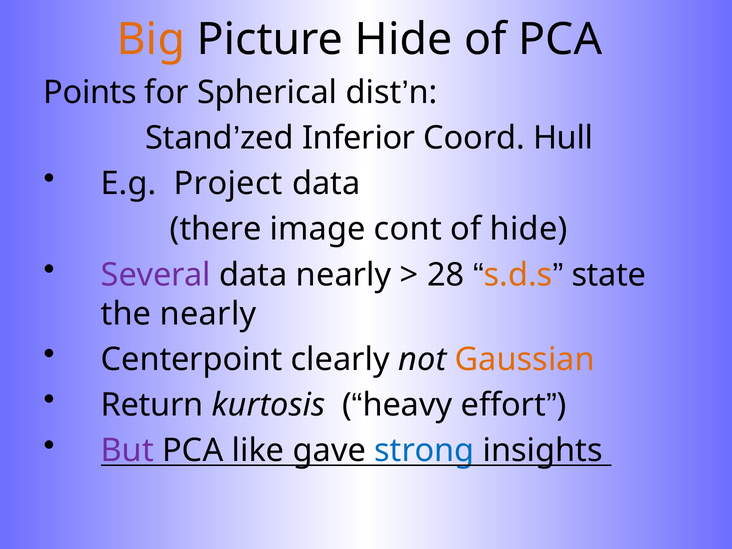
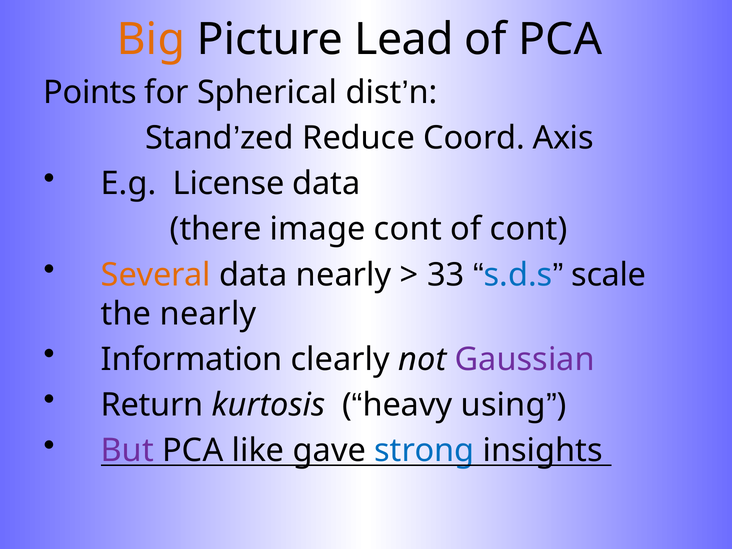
Picture Hide: Hide -> Lead
Inferior: Inferior -> Reduce
Hull: Hull -> Axis
Project: Project -> License
of hide: hide -> cont
Several colour: purple -> orange
28: 28 -> 33
s.d.s colour: orange -> blue
state: state -> scale
Centerpoint: Centerpoint -> Information
Gaussian colour: orange -> purple
effort: effort -> using
